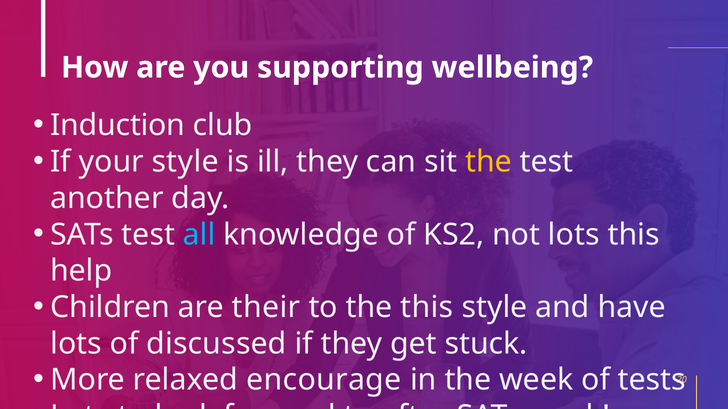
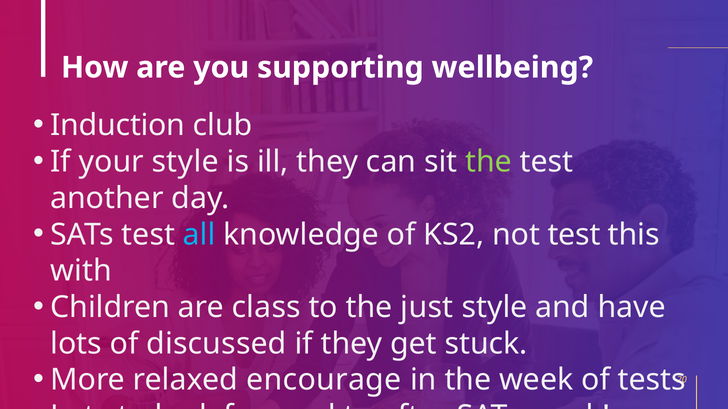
the at (489, 162) colour: yellow -> light green
not lots: lots -> test
help: help -> with
their: their -> class
the this: this -> just
